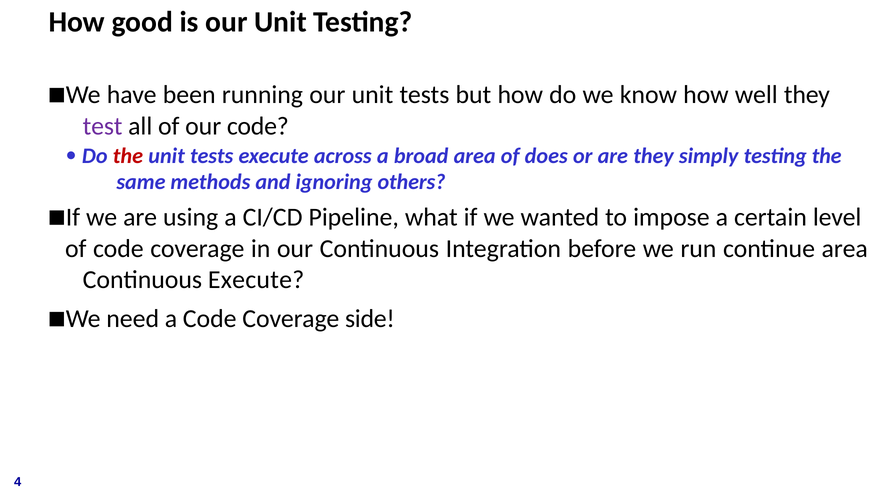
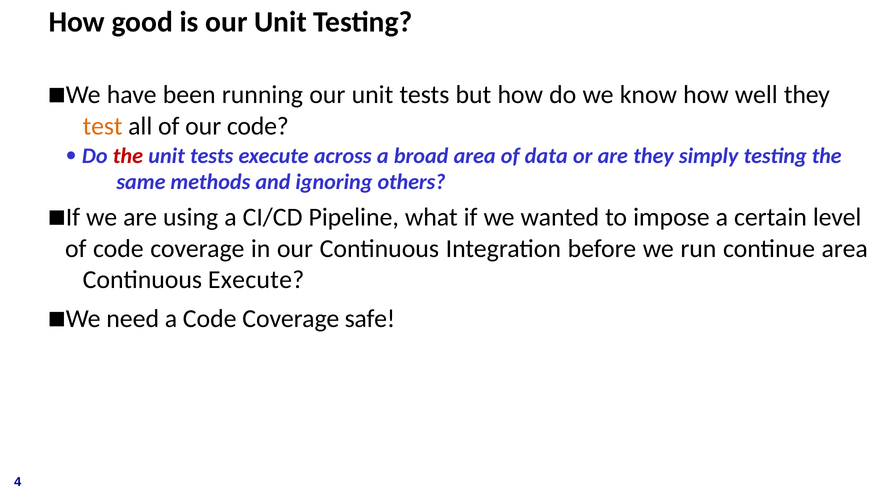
test colour: purple -> orange
does: does -> data
side: side -> safe
